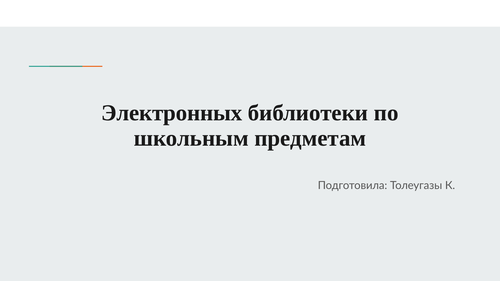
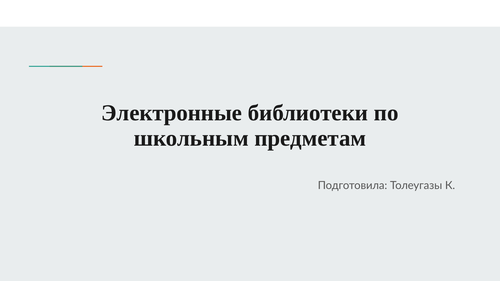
Электронных: Электронных -> Электронные
